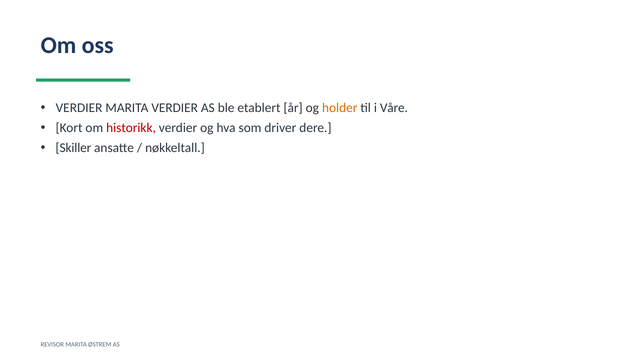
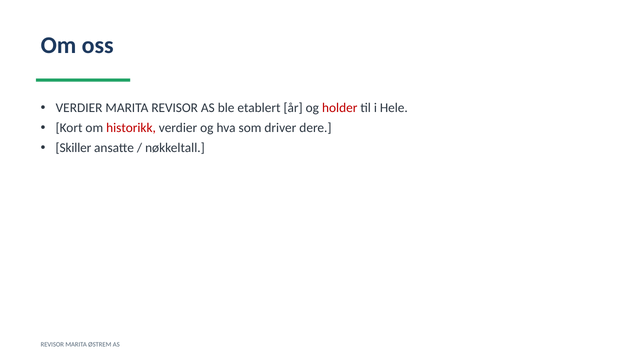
MARITA VERDIER: VERDIER -> REVISOR
holder colour: orange -> red
Våre: Våre -> Hele
